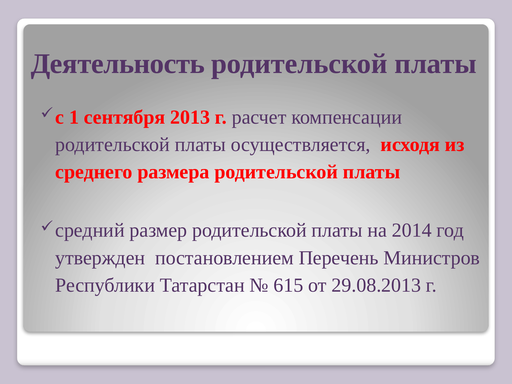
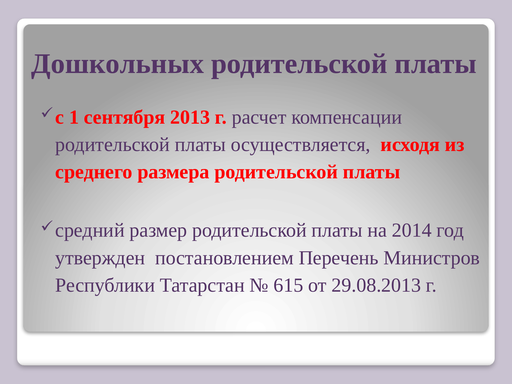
Деятельность: Деятельность -> Дошкольных
